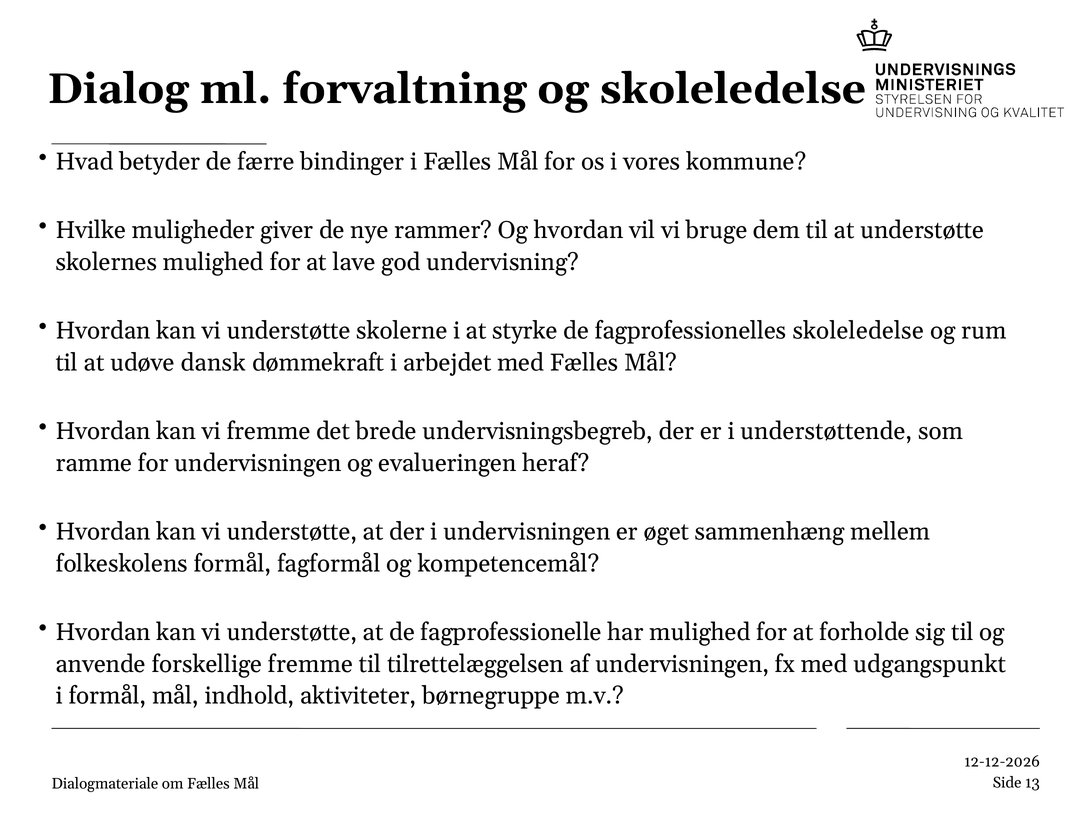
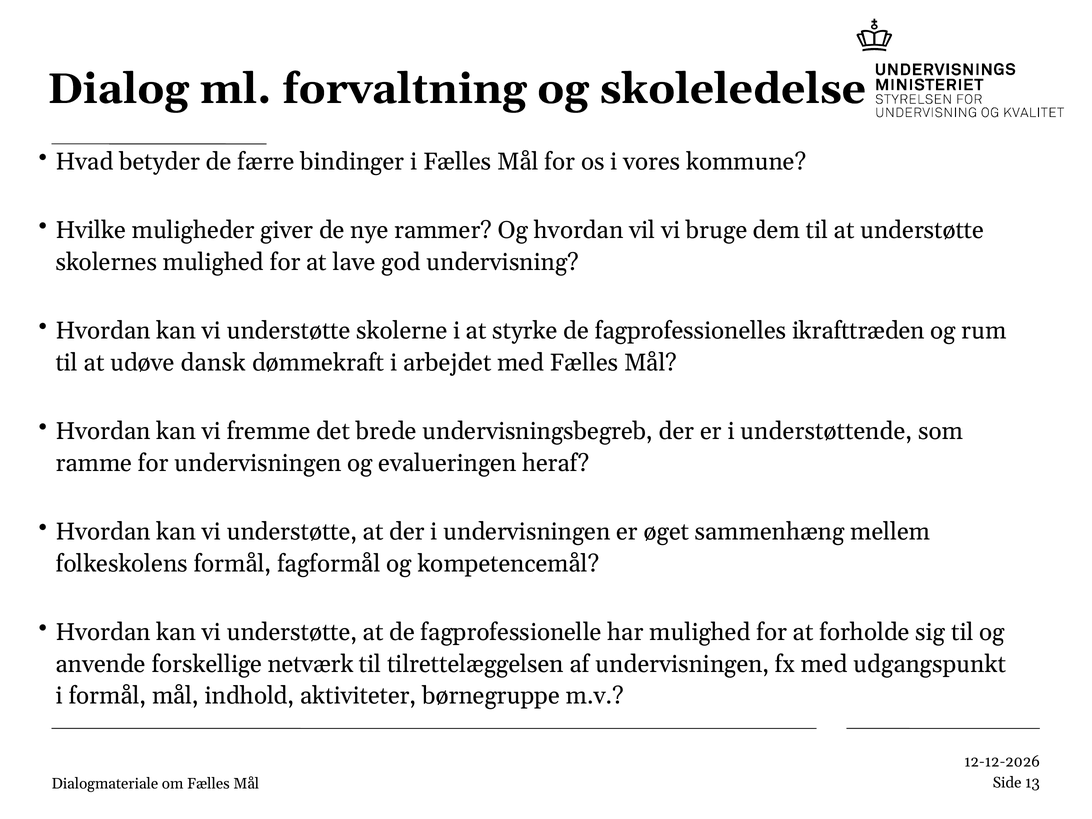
fagprofessionelles skoleledelse: skoleledelse -> ikrafttræden
forskellige fremme: fremme -> netværk
